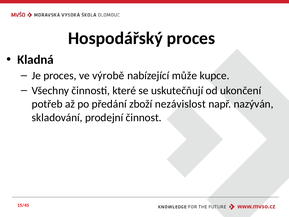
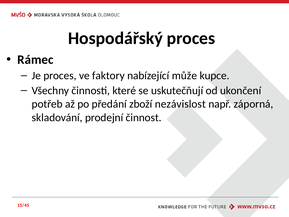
Kladná: Kladná -> Rámec
výrobě: výrobě -> faktory
nazýván: nazýván -> záporná
